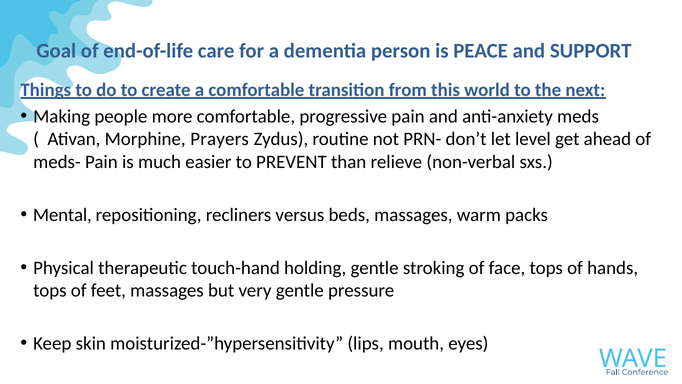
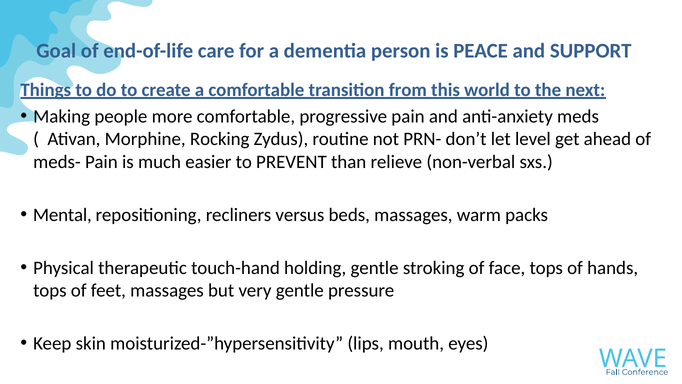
Prayers: Prayers -> Rocking
